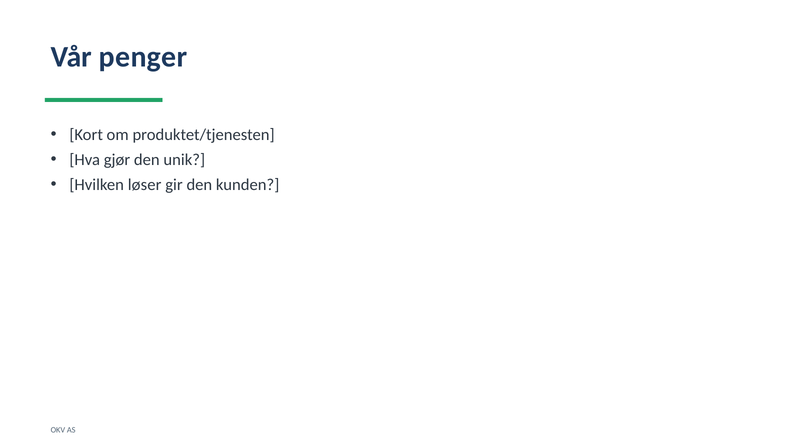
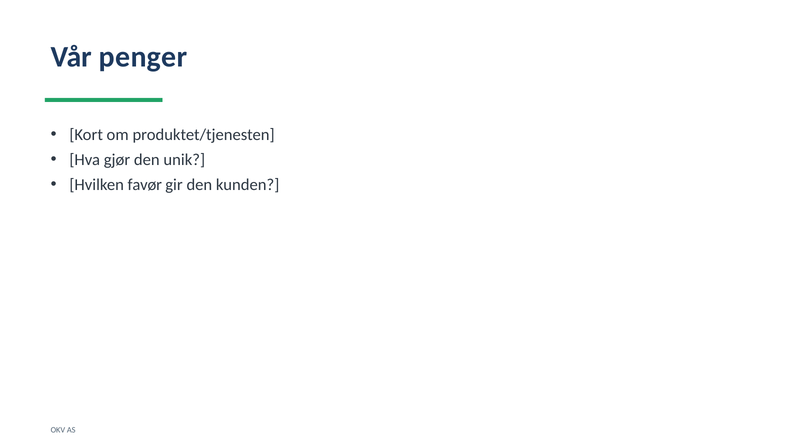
løser: løser -> favør
